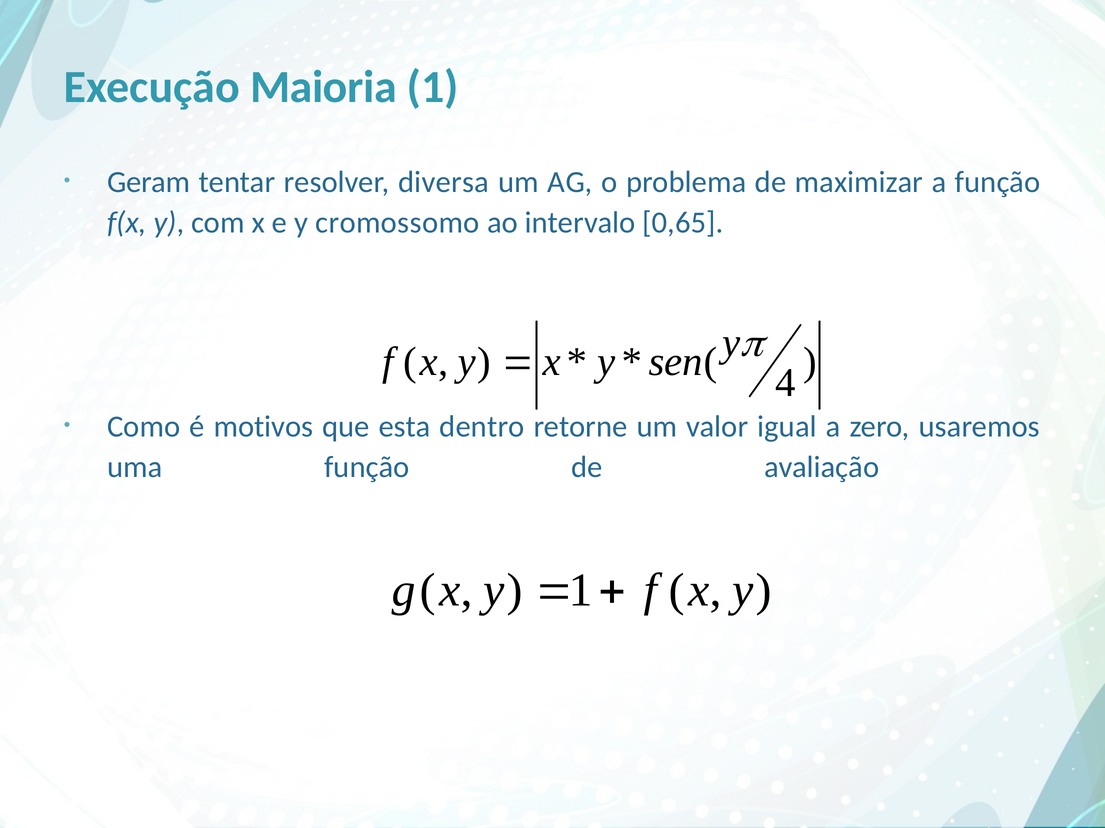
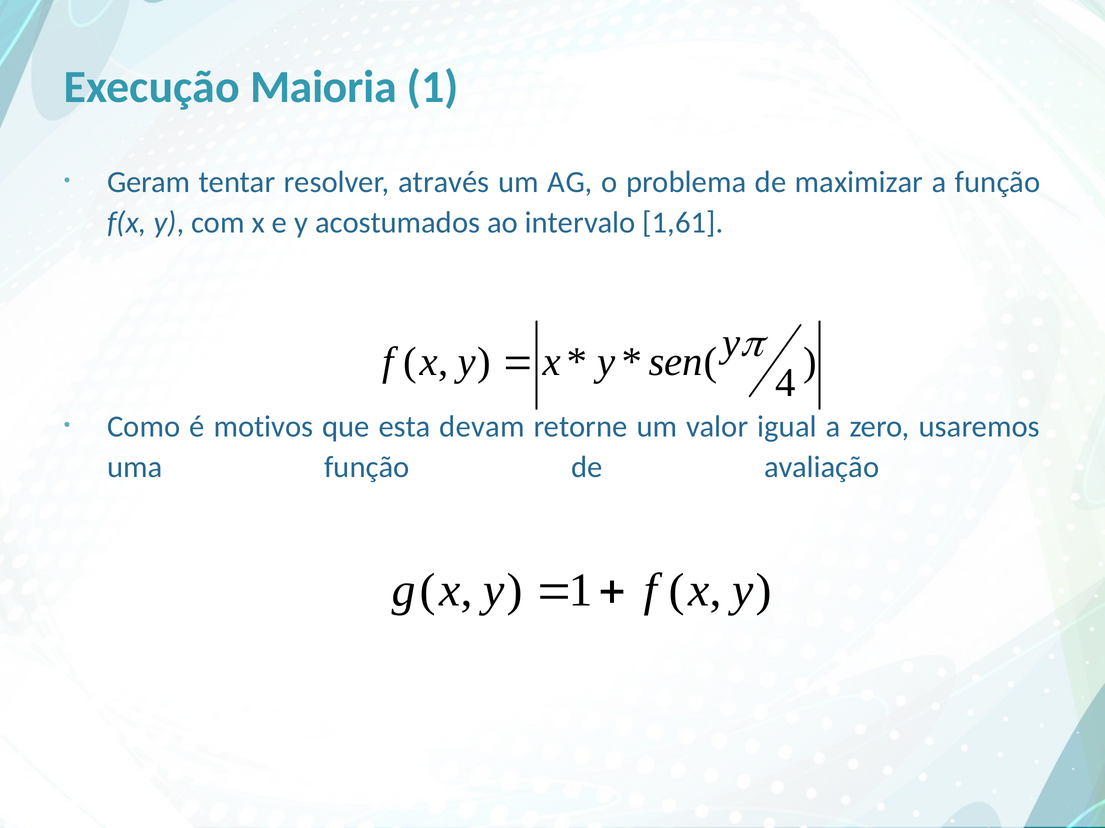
diversa: diversa -> através
cromossomo: cromossomo -> acostumados
0,65: 0,65 -> 1,61
dentro: dentro -> devam
